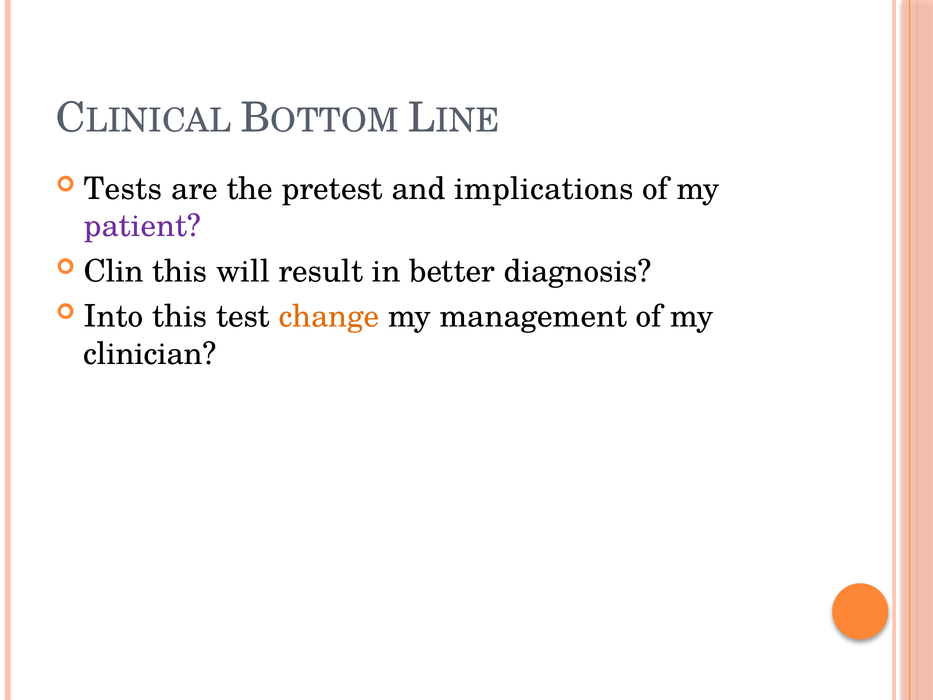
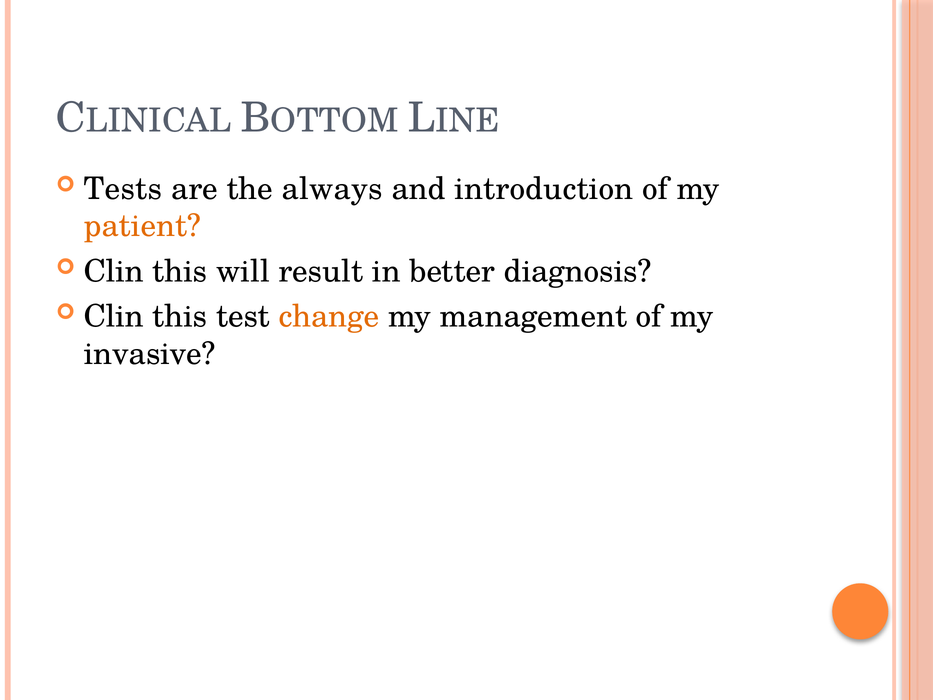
pretest: pretest -> always
implications: implications -> introduction
patient colour: purple -> orange
Into at (114, 316): Into -> Clin
clinician: clinician -> invasive
